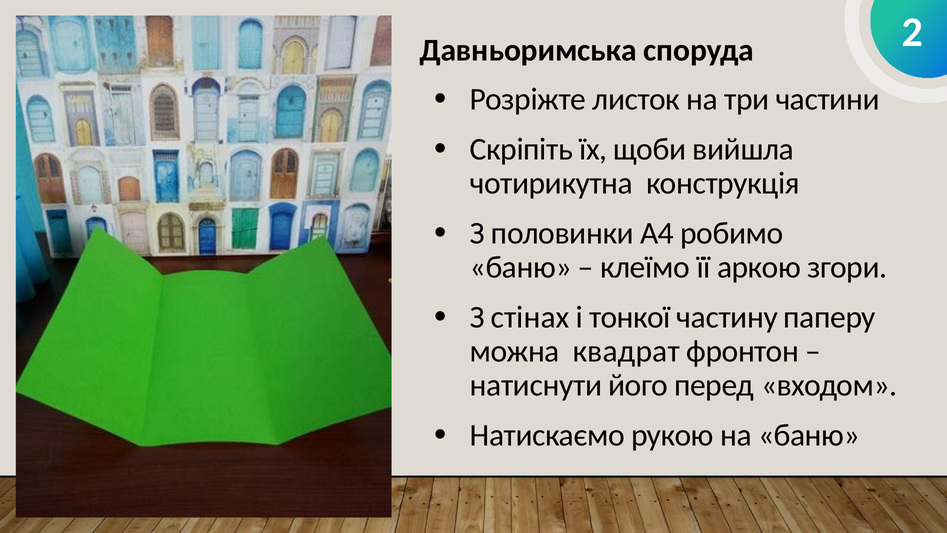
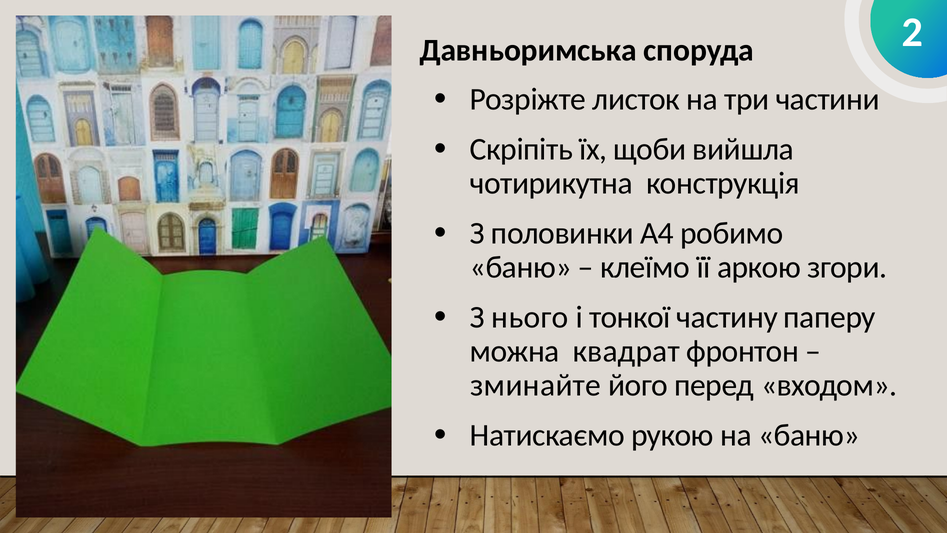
стінах: стінах -> нього
натиснути: натиснути -> зминайте
